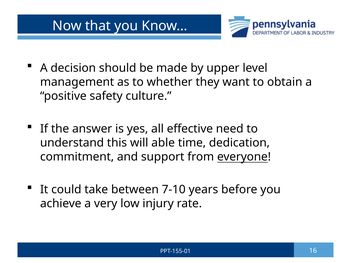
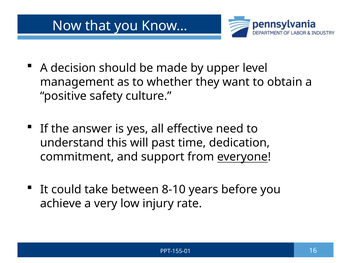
able: able -> past
7-10: 7-10 -> 8-10
